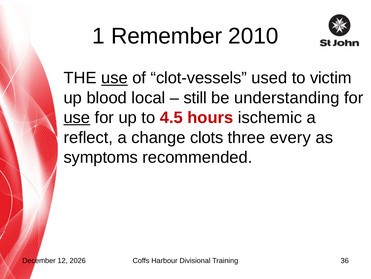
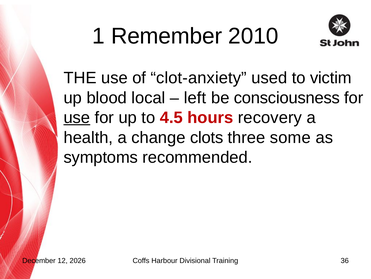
use at (114, 78) underline: present -> none
clot-vessels: clot-vessels -> clot-anxiety
still: still -> left
understanding: understanding -> consciousness
ischemic: ischemic -> recovery
reflect: reflect -> health
every: every -> some
